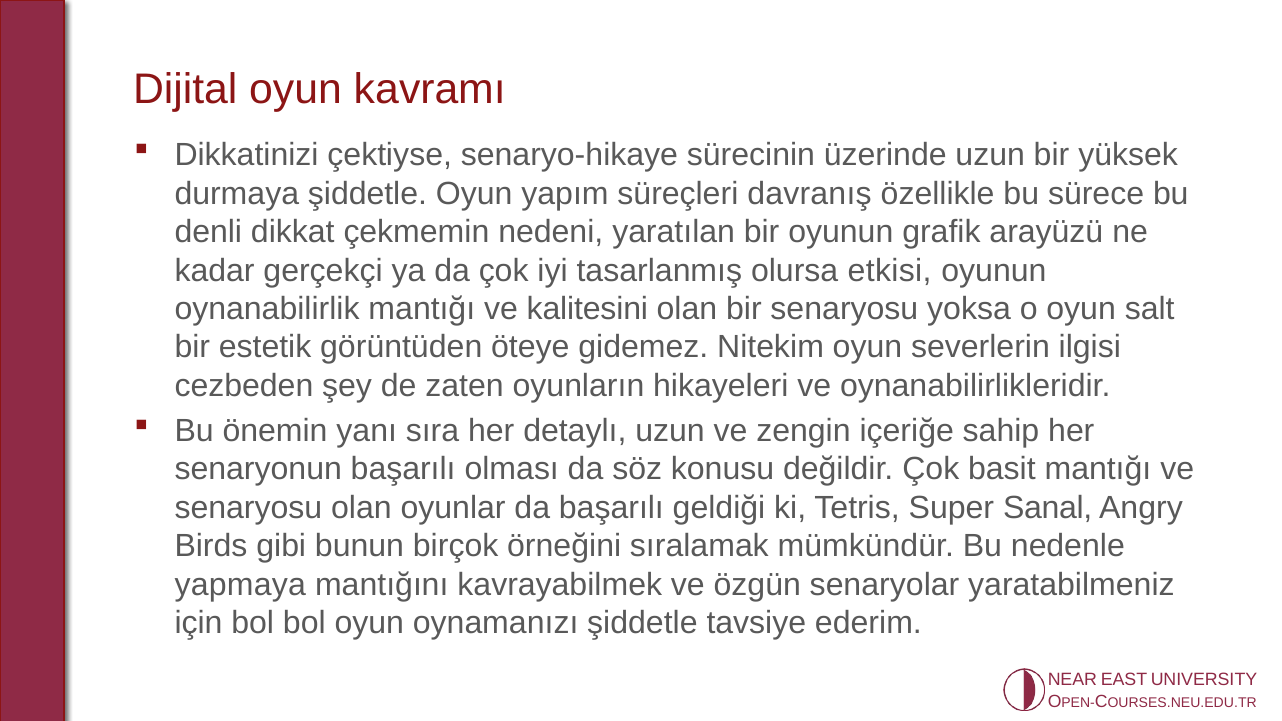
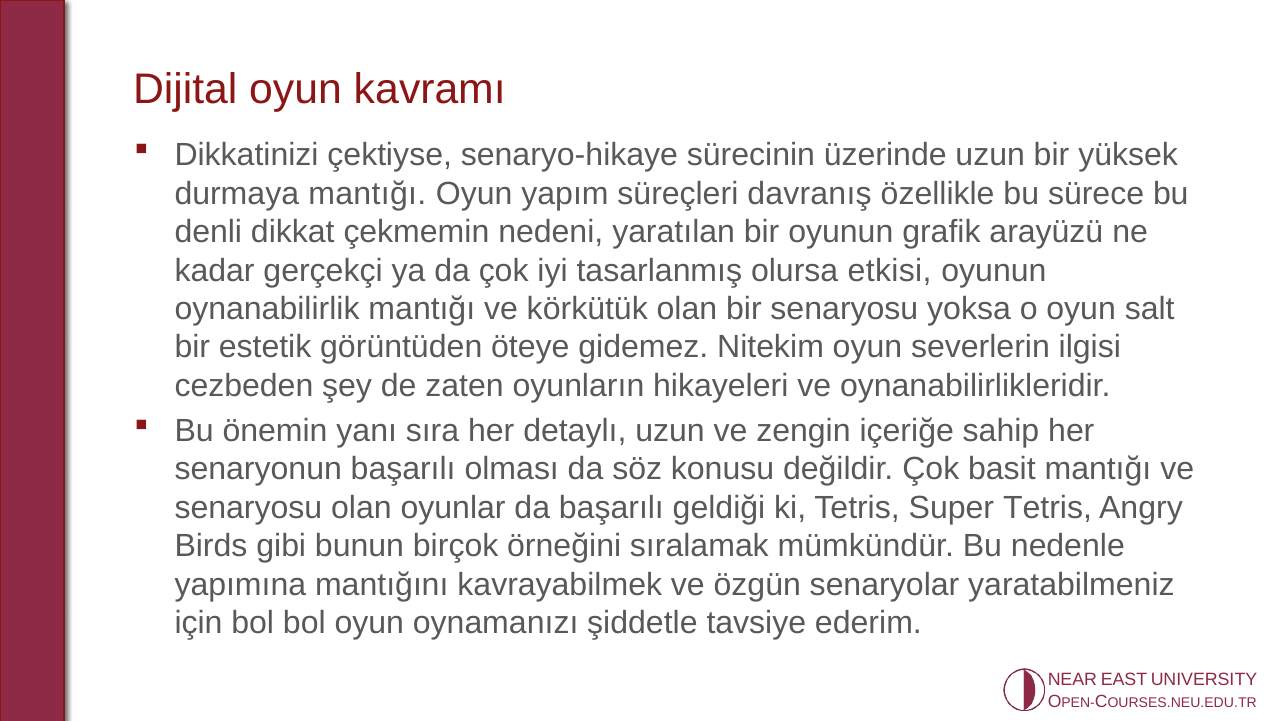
durmaya şiddetle: şiddetle -> mantığı
kalitesini: kalitesini -> körkütük
Super Sanal: Sanal -> Tetris
yapmaya: yapmaya -> yapımına
